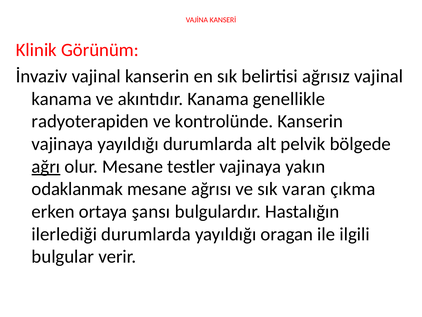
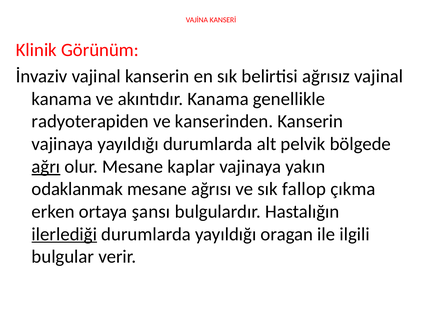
kontrolünde: kontrolünde -> kanserinden
testler: testler -> kaplar
varan: varan -> fallop
ilerlediği underline: none -> present
